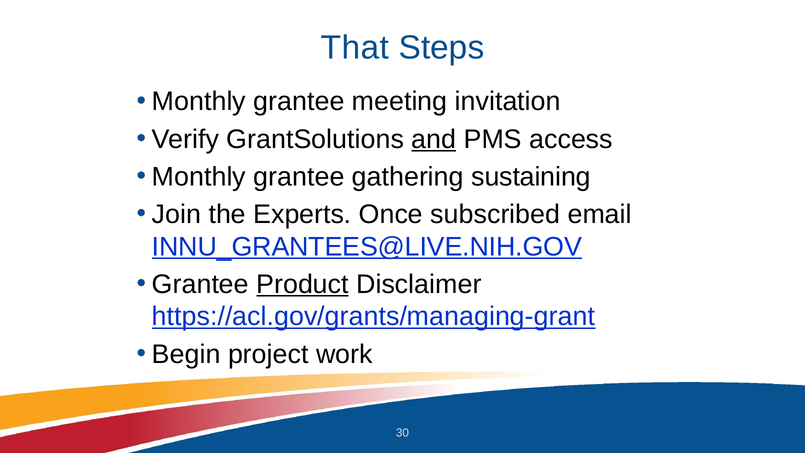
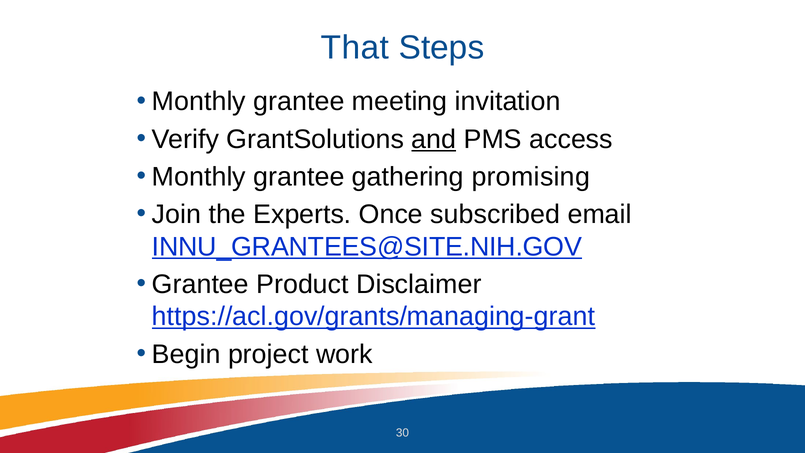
sustaining: sustaining -> promising
INNU_GRANTEES@LIVE.NIH.GOV: INNU_GRANTEES@LIVE.NIH.GOV -> INNU_GRANTEES@SITE.NIH.GOV
Product underline: present -> none
